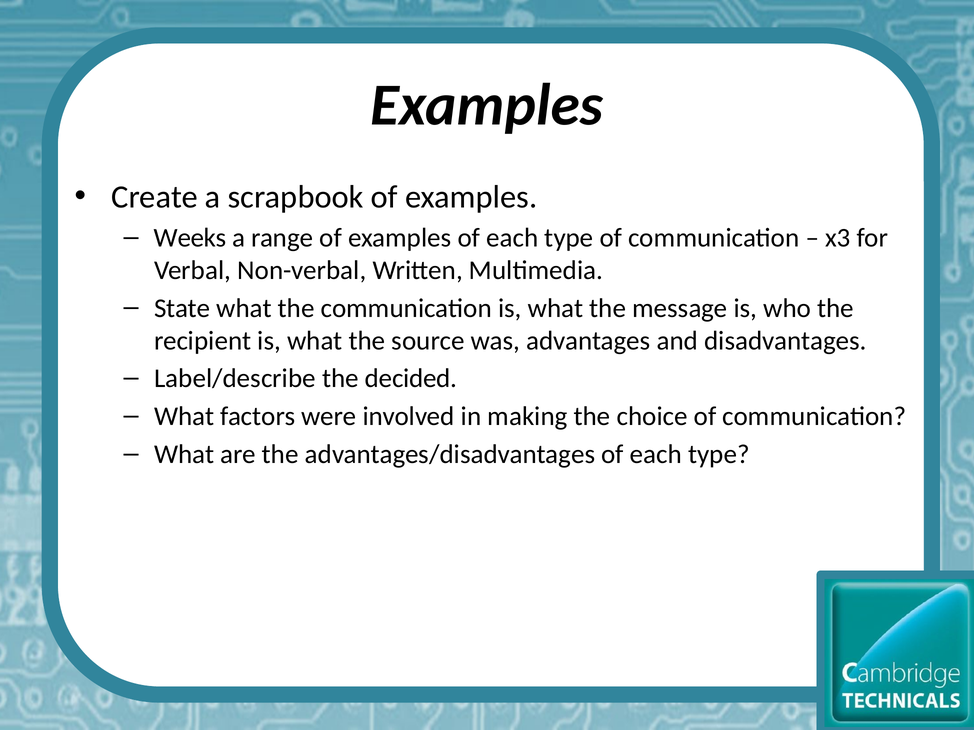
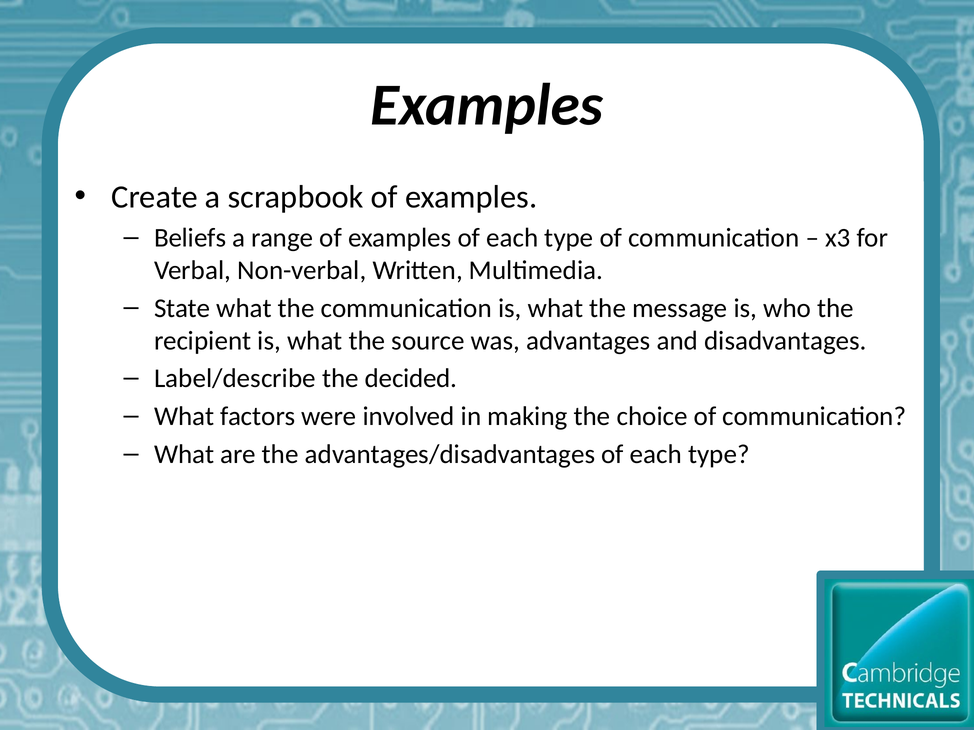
Weeks: Weeks -> Beliefs
